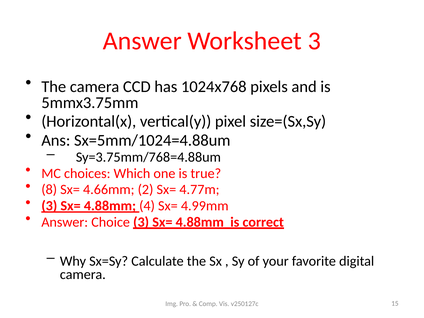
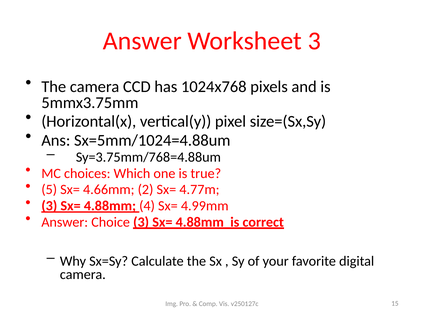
8: 8 -> 5
